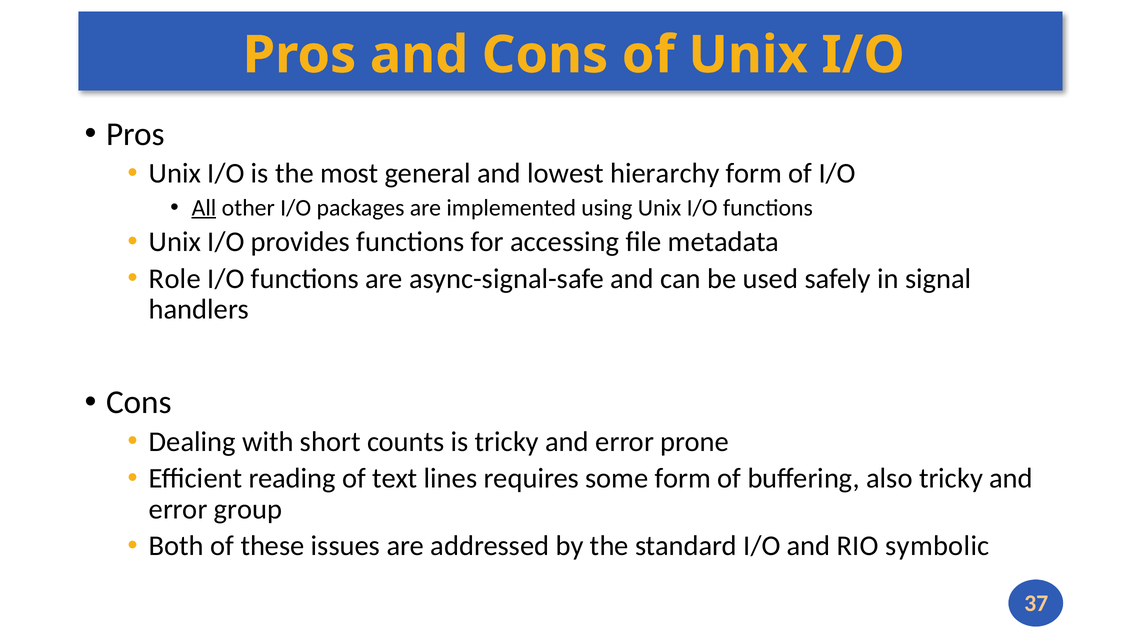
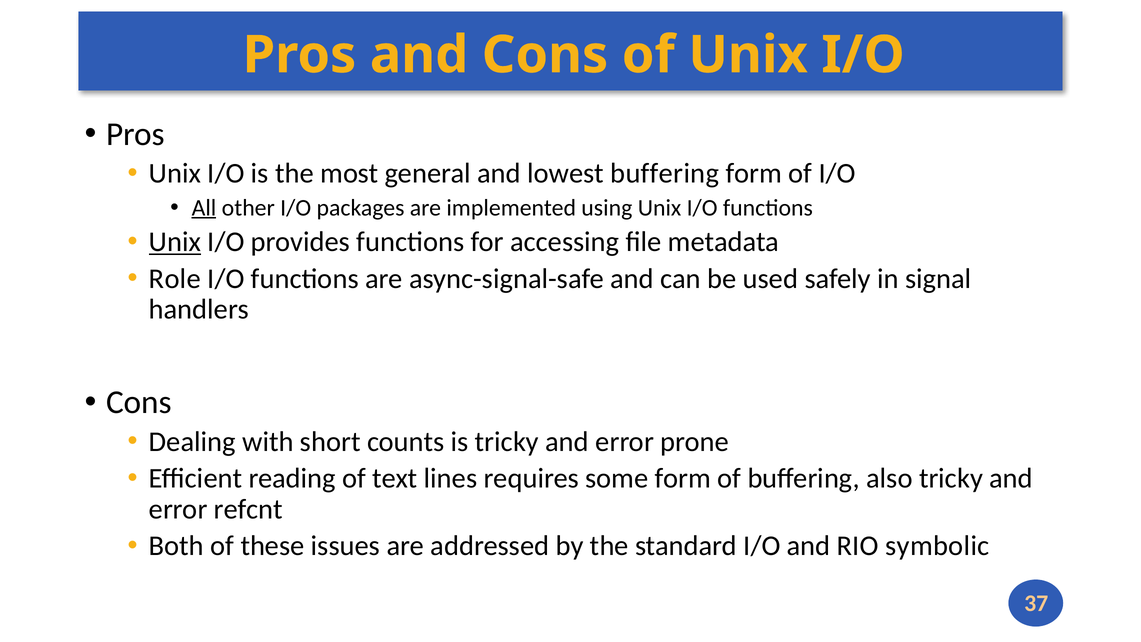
lowest hierarchy: hierarchy -> buffering
Unix at (175, 242) underline: none -> present
group: group -> refcnt
